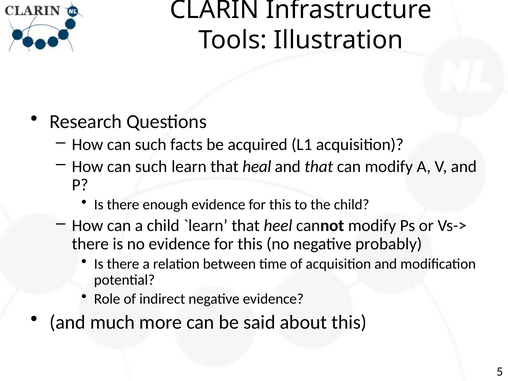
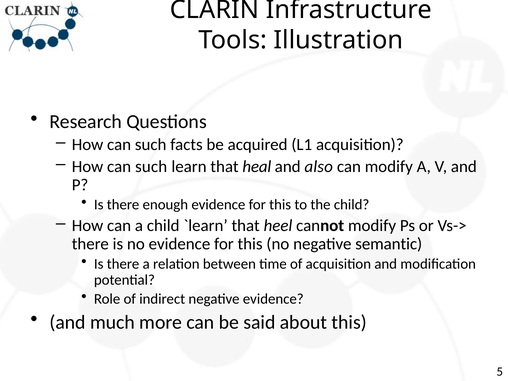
and that: that -> also
probably: probably -> semantic
